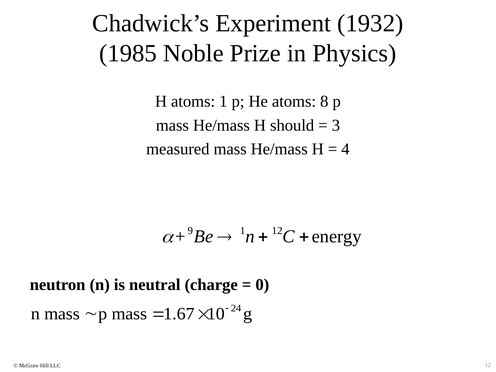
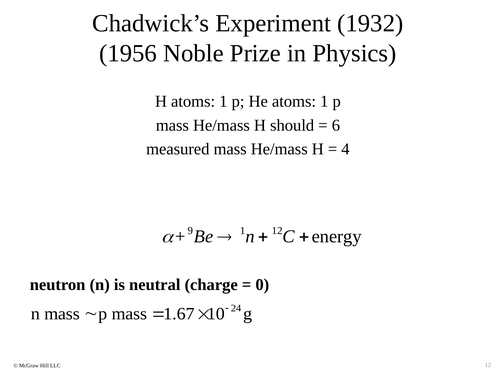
1985: 1985 -> 1956
He atoms 8: 8 -> 1
3: 3 -> 6
